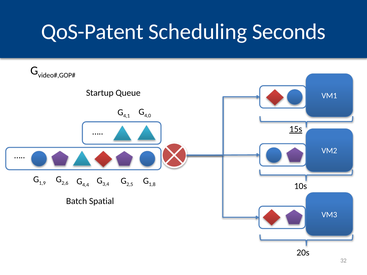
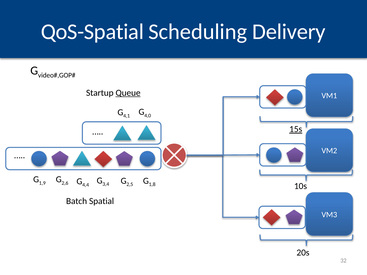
QoS-Patent: QoS-Patent -> QoS-Spatial
Seconds: Seconds -> Delivery
Queue underline: none -> present
